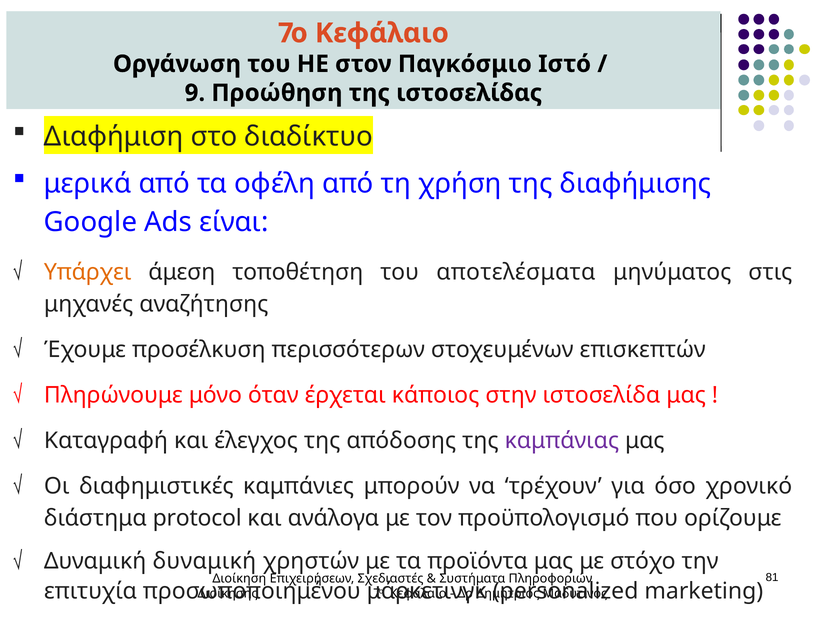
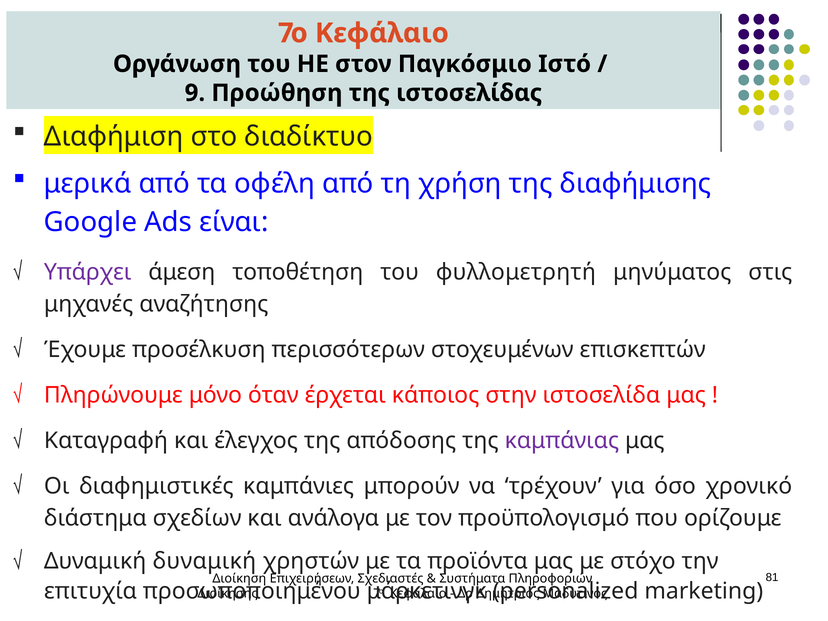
Υπάρχει colour: orange -> purple
αποτελέσματα: αποτελέσματα -> φυλλομετρητή
protocol: protocol -> σχεδίων
